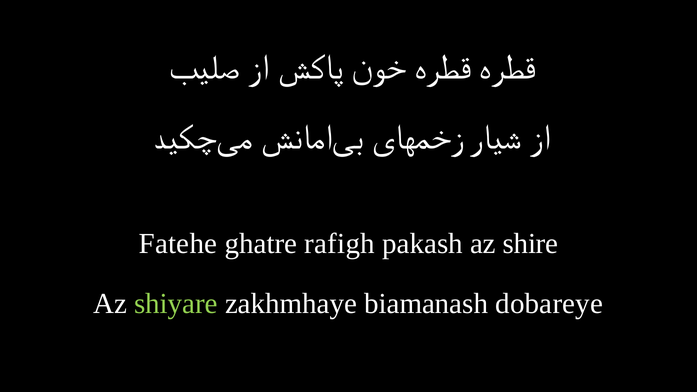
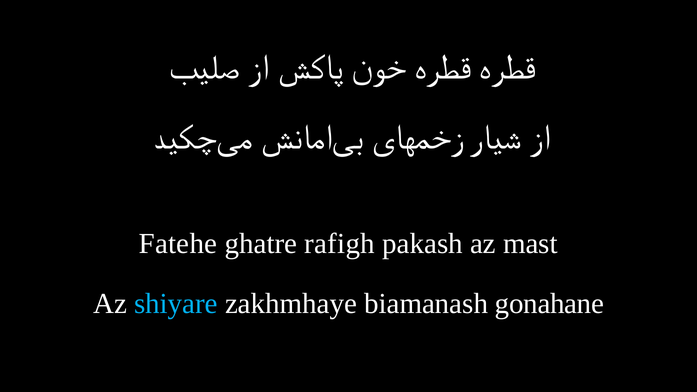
shire: shire -> mast
shiyare colour: light green -> light blue
dobareye: dobareye -> gonahane
